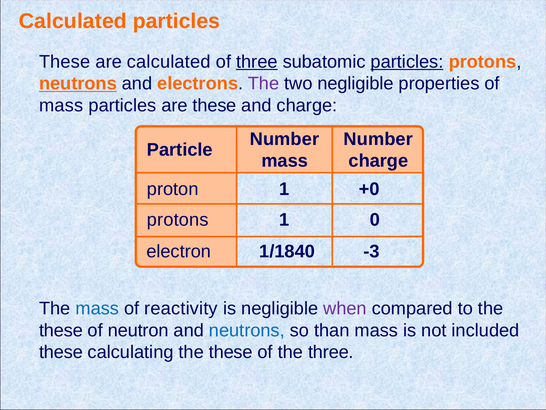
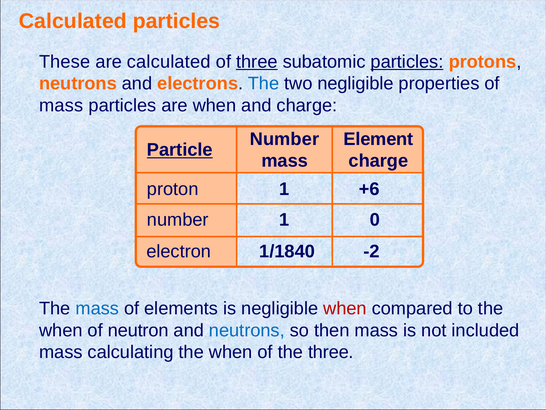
neutrons at (78, 84) underline: present -> none
The at (264, 84) colour: purple -> blue
are these: these -> when
Number at (378, 139): Number -> Element
Particle underline: none -> present
+0: +0 -> +6
protons at (178, 220): protons -> number
-3: -3 -> -2
reactivity: reactivity -> elements
when at (345, 308) colour: purple -> red
these at (61, 330): these -> when
than: than -> then
these at (61, 352): these -> mass
calculating the these: these -> when
